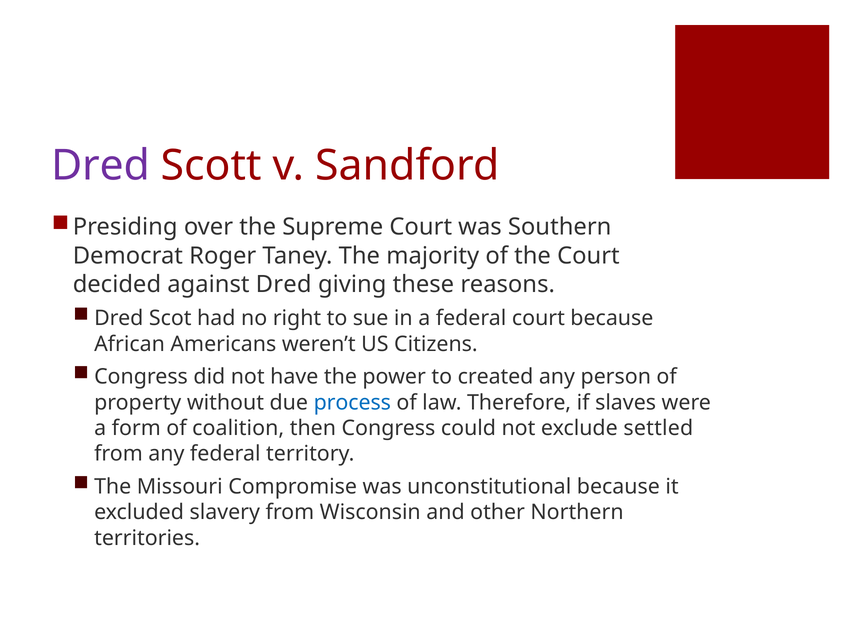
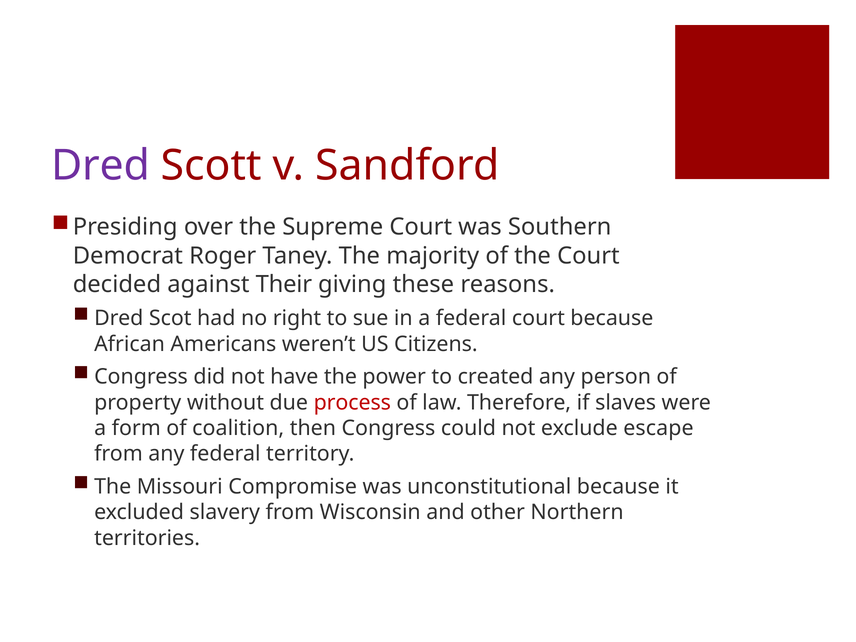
against Dred: Dred -> Their
process colour: blue -> red
settled: settled -> escape
